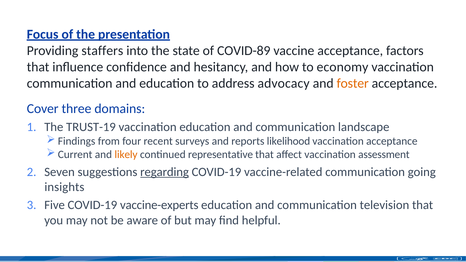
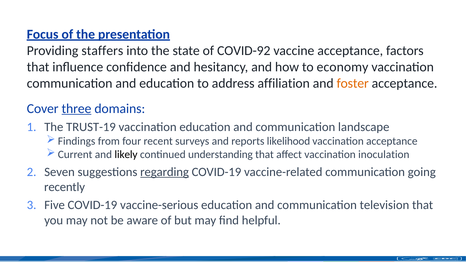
COVID-89: COVID-89 -> COVID-92
advocacy: advocacy -> affiliation
three underline: none -> present
likely colour: orange -> black
representative: representative -> understanding
assessment: assessment -> inoculation
insights: insights -> recently
vaccine-experts: vaccine-experts -> vaccine-serious
